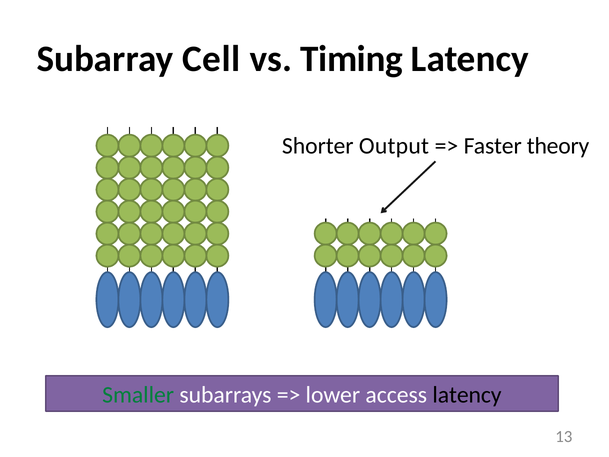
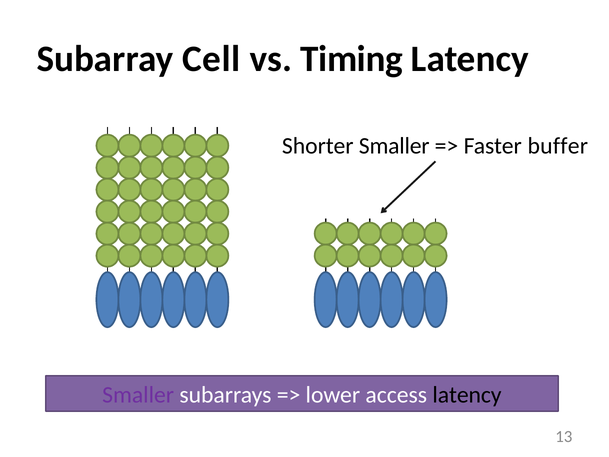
Shorter Output: Output -> Smaller
theory: theory -> buffer
Smaller at (138, 395) colour: green -> purple
